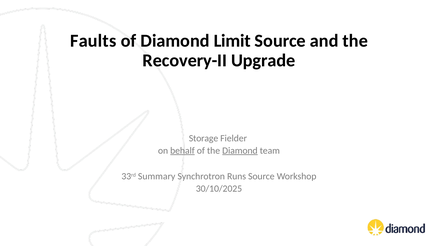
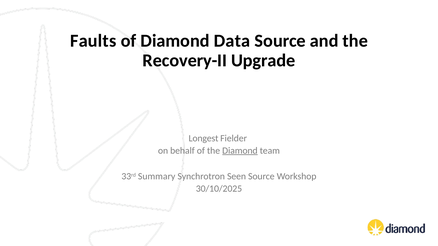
Limit: Limit -> Data
Storage: Storage -> Longest
behalf underline: present -> none
Runs: Runs -> Seen
